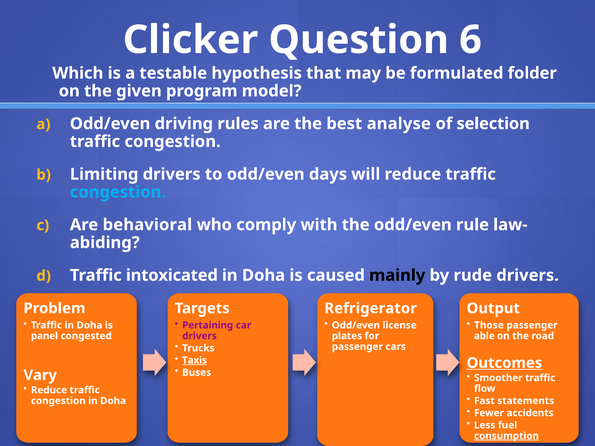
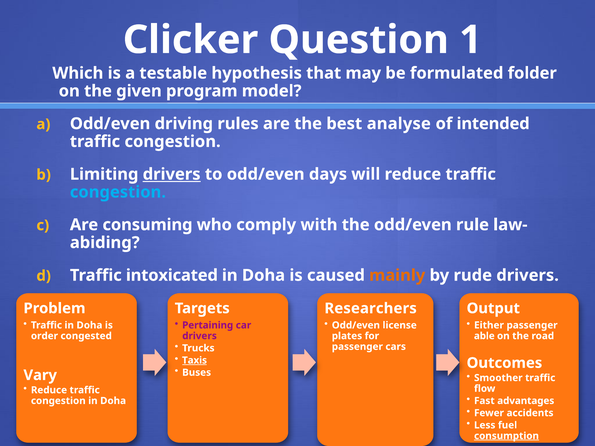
6: 6 -> 1
selection: selection -> intended
drivers at (172, 174) underline: none -> present
behavioral: behavioral -> consuming
mainly colour: black -> orange
Refrigerator: Refrigerator -> Researchers
Those: Those -> Either
panel: panel -> order
Outcomes underline: present -> none
statements: statements -> advantages
